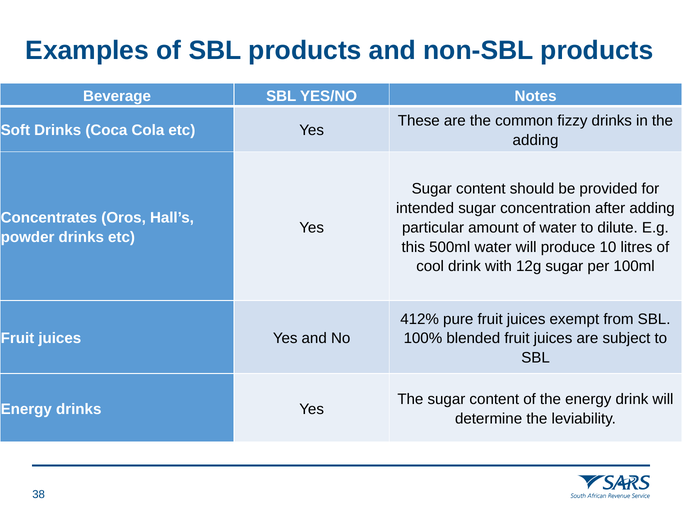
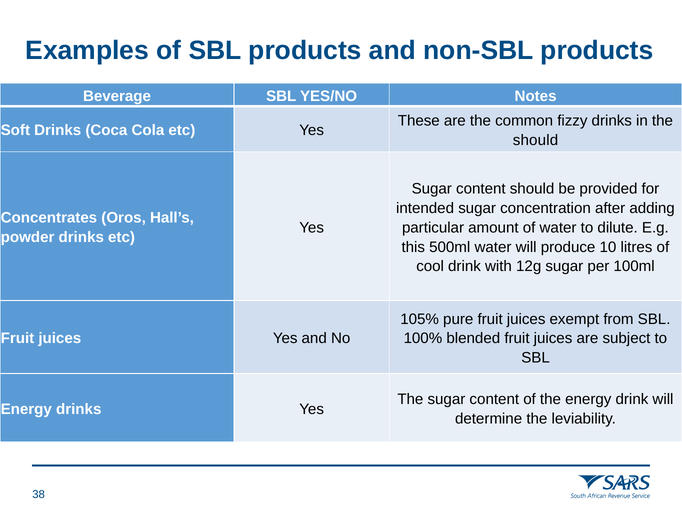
adding at (536, 140): adding -> should
412%: 412% -> 105%
